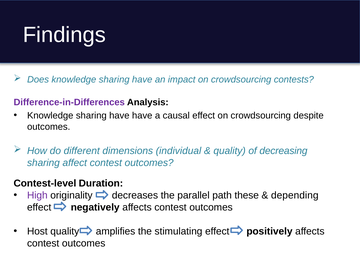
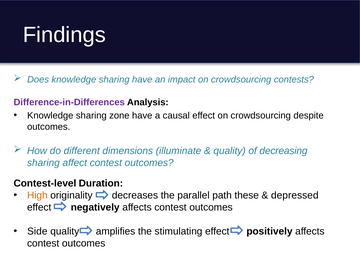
have at (119, 115): have -> zone
individual: individual -> illuminate
High colour: purple -> orange
depending: depending -> depressed
Host: Host -> Side
